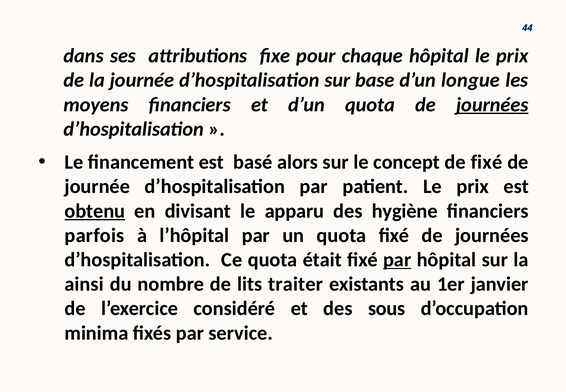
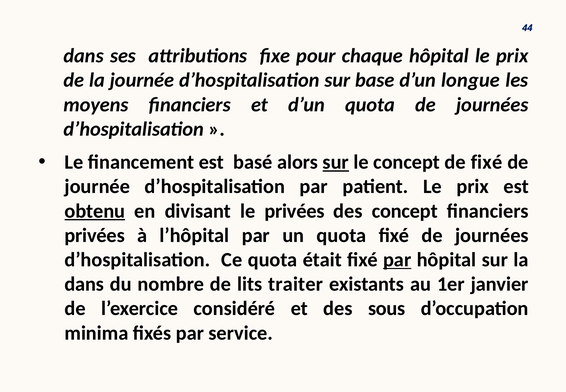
journées at (492, 105) underline: present -> none
sur at (336, 162) underline: none -> present
le apparu: apparu -> privées
des hygiène: hygiène -> concept
parfois at (94, 235): parfois -> privées
ainsi at (84, 284): ainsi -> dans
